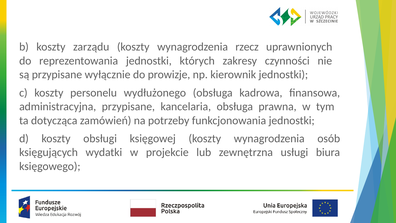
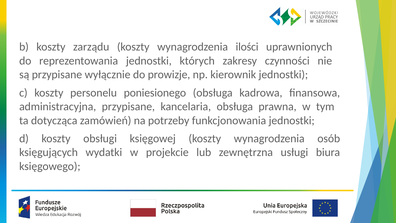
rzecz: rzecz -> ilości
wydłużonego: wydłużonego -> poniesionego
